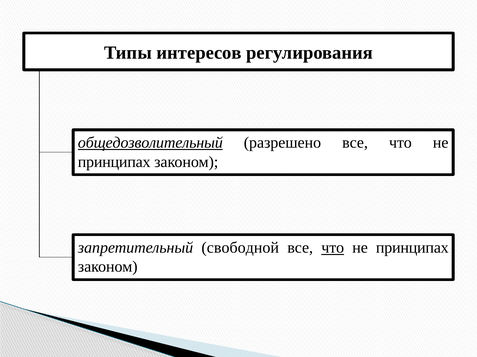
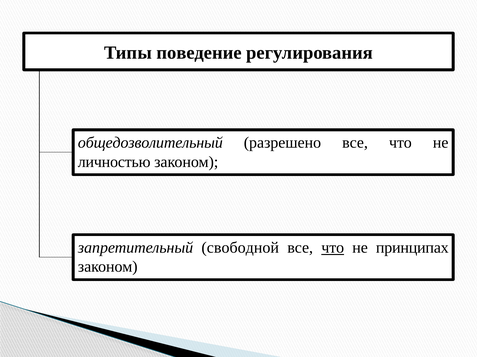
интересов: интересов -> поведение
общедозволительный underline: present -> none
принципах at (114, 162): принципах -> личностью
